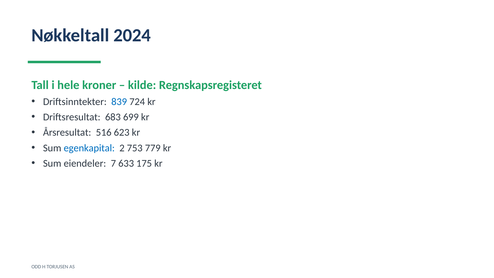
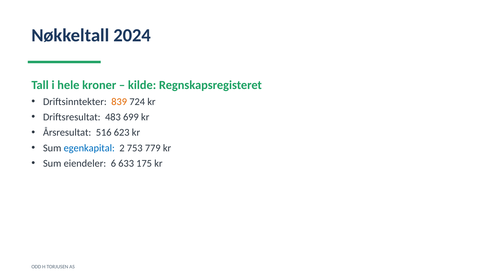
839 colour: blue -> orange
683: 683 -> 483
7: 7 -> 6
